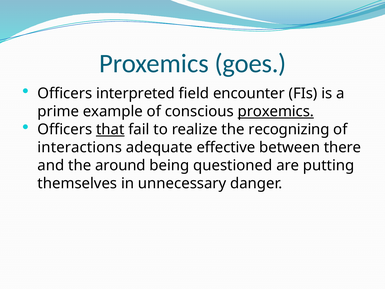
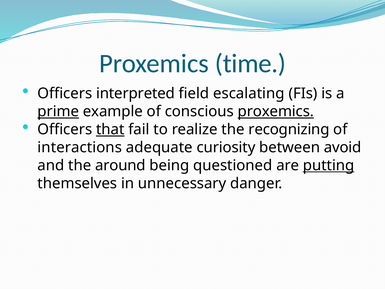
goes: goes -> time
encounter: encounter -> escalating
prime underline: none -> present
effective: effective -> curiosity
there: there -> avoid
putting underline: none -> present
